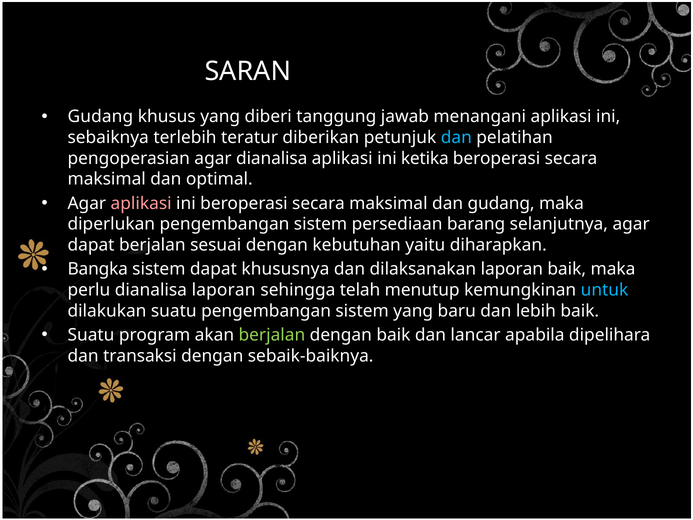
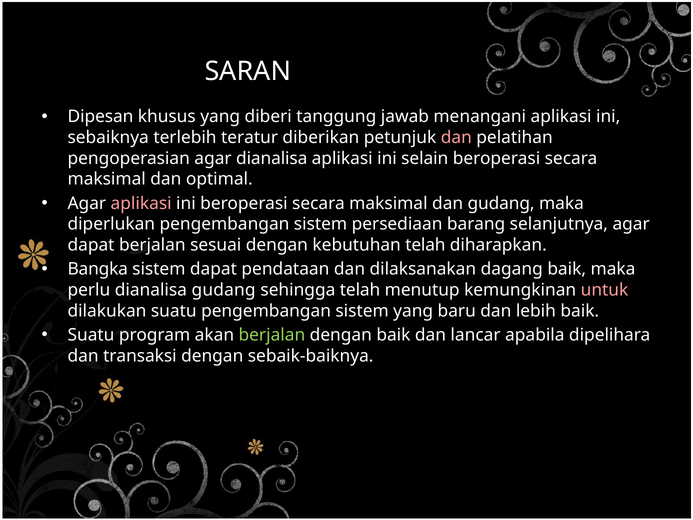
Gudang at (100, 117): Gudang -> Dipesan
dan at (456, 137) colour: light blue -> pink
ketika: ketika -> selain
kebutuhan yaitu: yaitu -> telah
khususnya: khususnya -> pendataan
dilaksanakan laporan: laporan -> dagang
dianalisa laporan: laporan -> gudang
untuk colour: light blue -> pink
